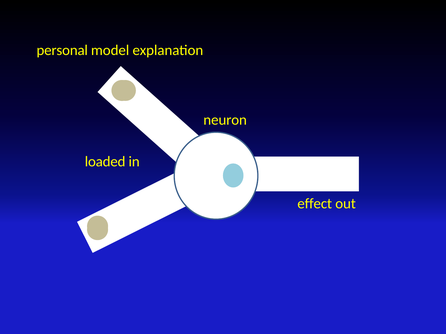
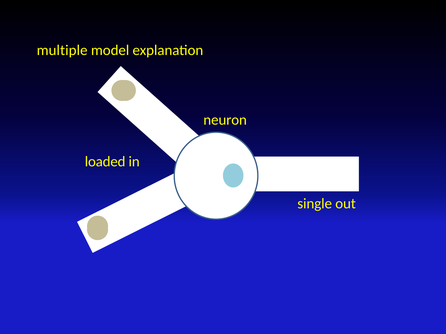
personal: personal -> multiple
effect: effect -> single
